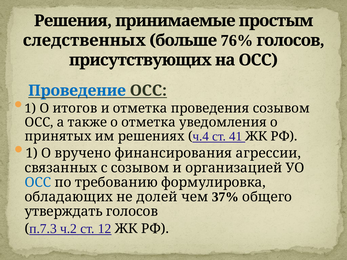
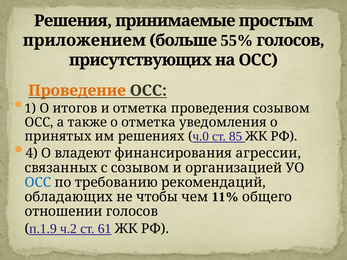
следственных: следственных -> приложением
76%: 76% -> 55%
Проведение colour: blue -> orange
ч.4: ч.4 -> ч.0
41: 41 -> 85
1 at (32, 153): 1 -> 4
вручено: вручено -> владеют
формулировка: формулировка -> рекомендаций
долей: долей -> чтобы
37%: 37% -> 11%
утверждать: утверждать -> отношении
п.7.3: п.7.3 -> п.1.9
12: 12 -> 61
